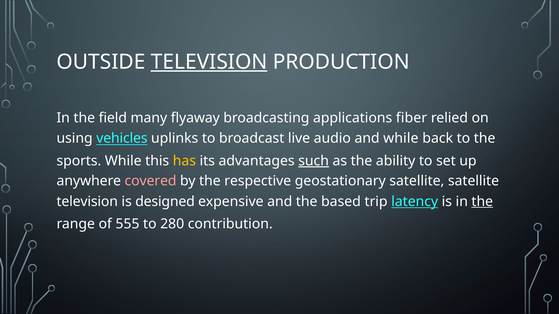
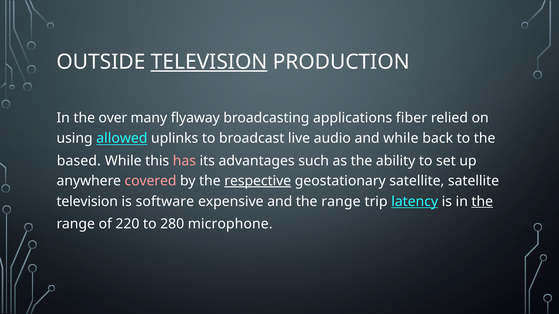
field: field -> over
vehicles: vehicles -> allowed
sports: sports -> based
has colour: yellow -> pink
such underline: present -> none
respective underline: none -> present
designed: designed -> software
and the based: based -> range
555: 555 -> 220
contribution: contribution -> microphone
